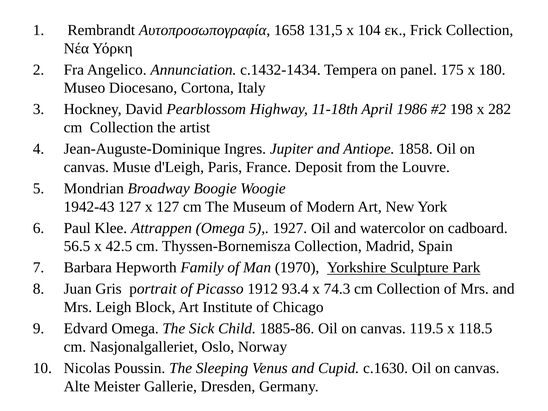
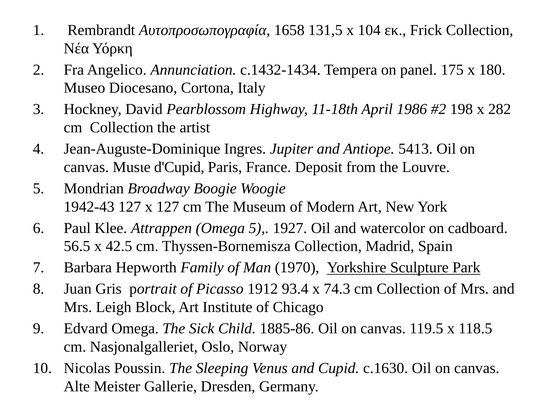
1858: 1858 -> 5413
d'Leigh: d'Leigh -> d'Cupid
